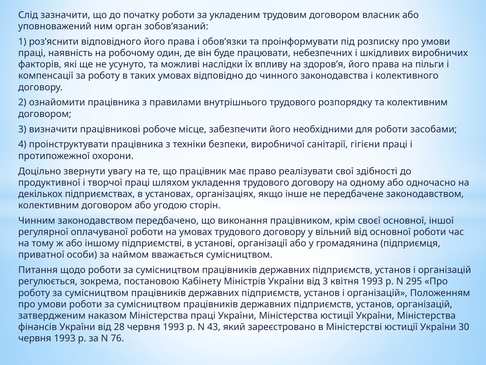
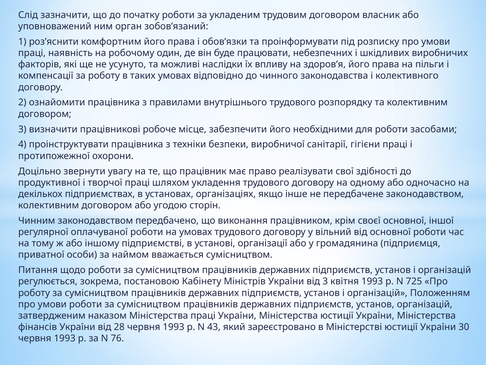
відповідного: відповідного -> комфортним
295: 295 -> 725
